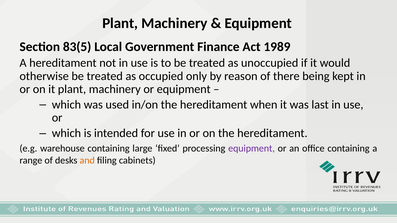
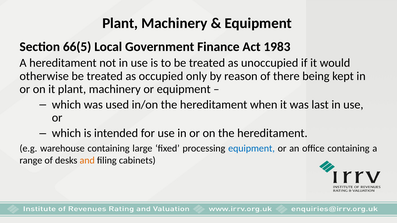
83(5: 83(5 -> 66(5
1989: 1989 -> 1983
equipment at (252, 149) colour: purple -> blue
